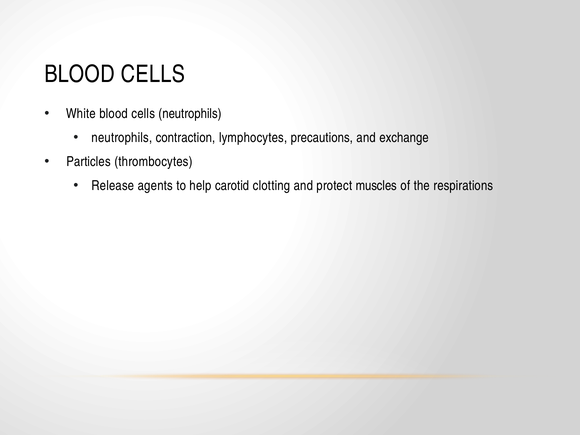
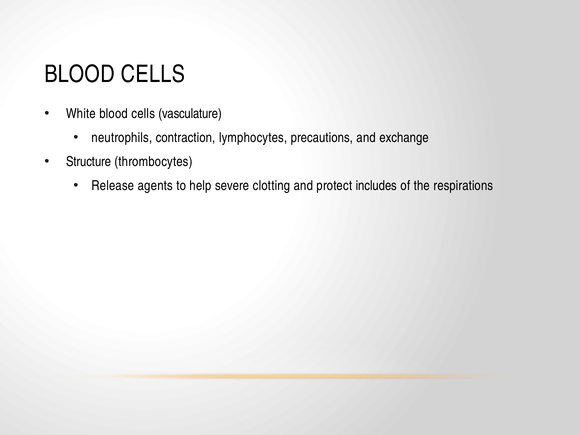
cells neutrophils: neutrophils -> vasculature
Particles: Particles -> Structure
carotid: carotid -> severe
muscles: muscles -> includes
